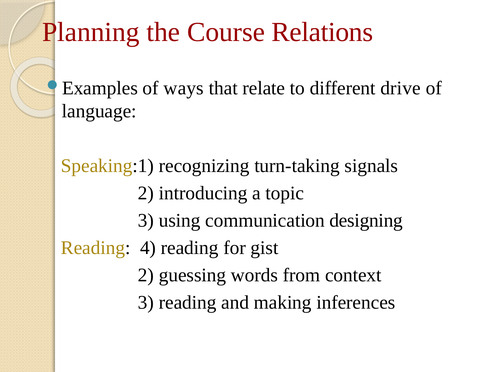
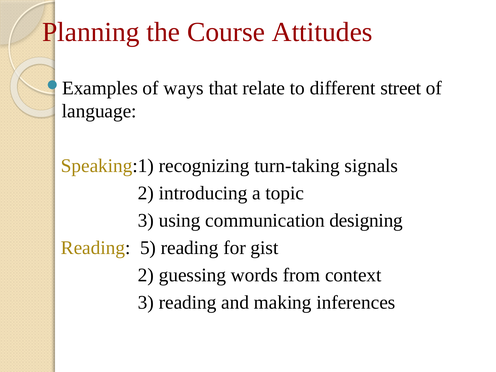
Relations: Relations -> Attitudes
drive: drive -> street
4: 4 -> 5
